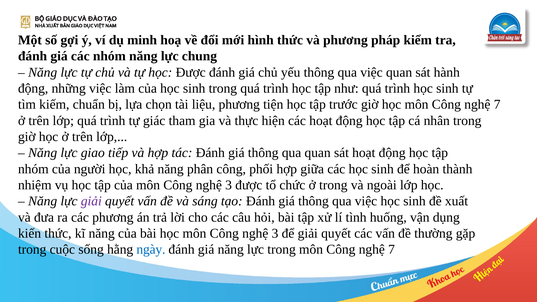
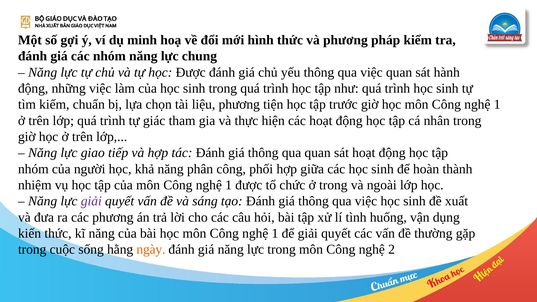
7 at (497, 105): 7 -> 1
3 at (229, 185): 3 -> 1
3 at (275, 233): 3 -> 1
ngày colour: blue -> orange
7 at (392, 250): 7 -> 2
